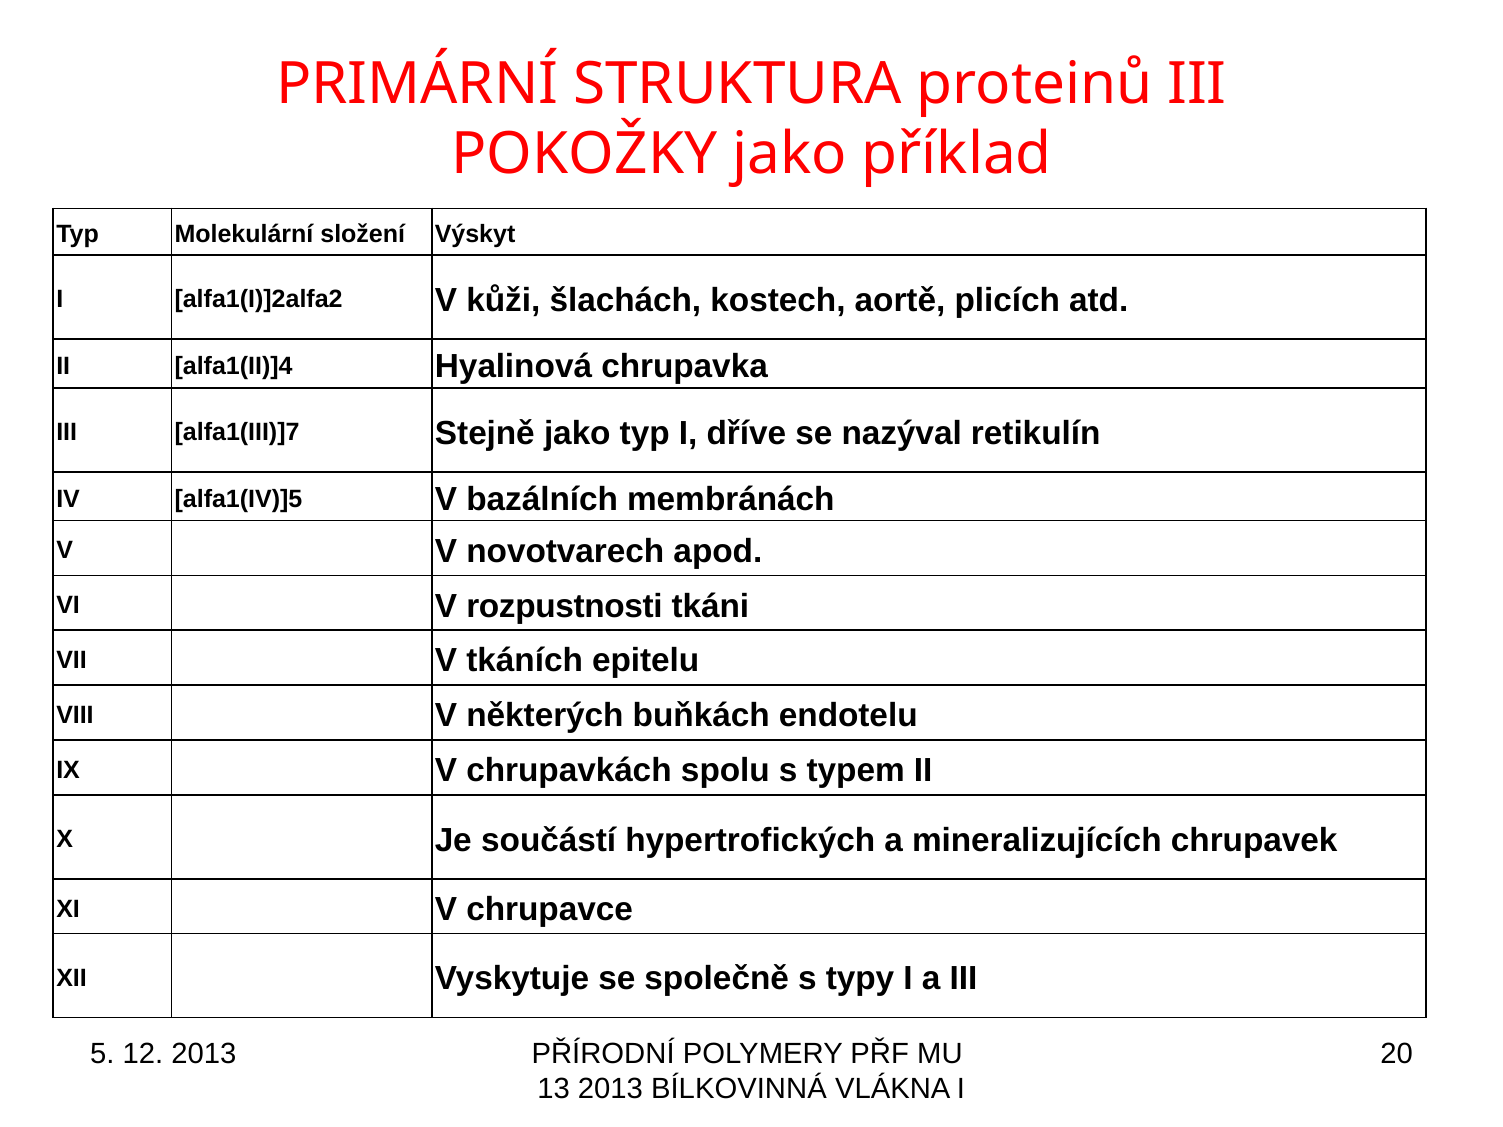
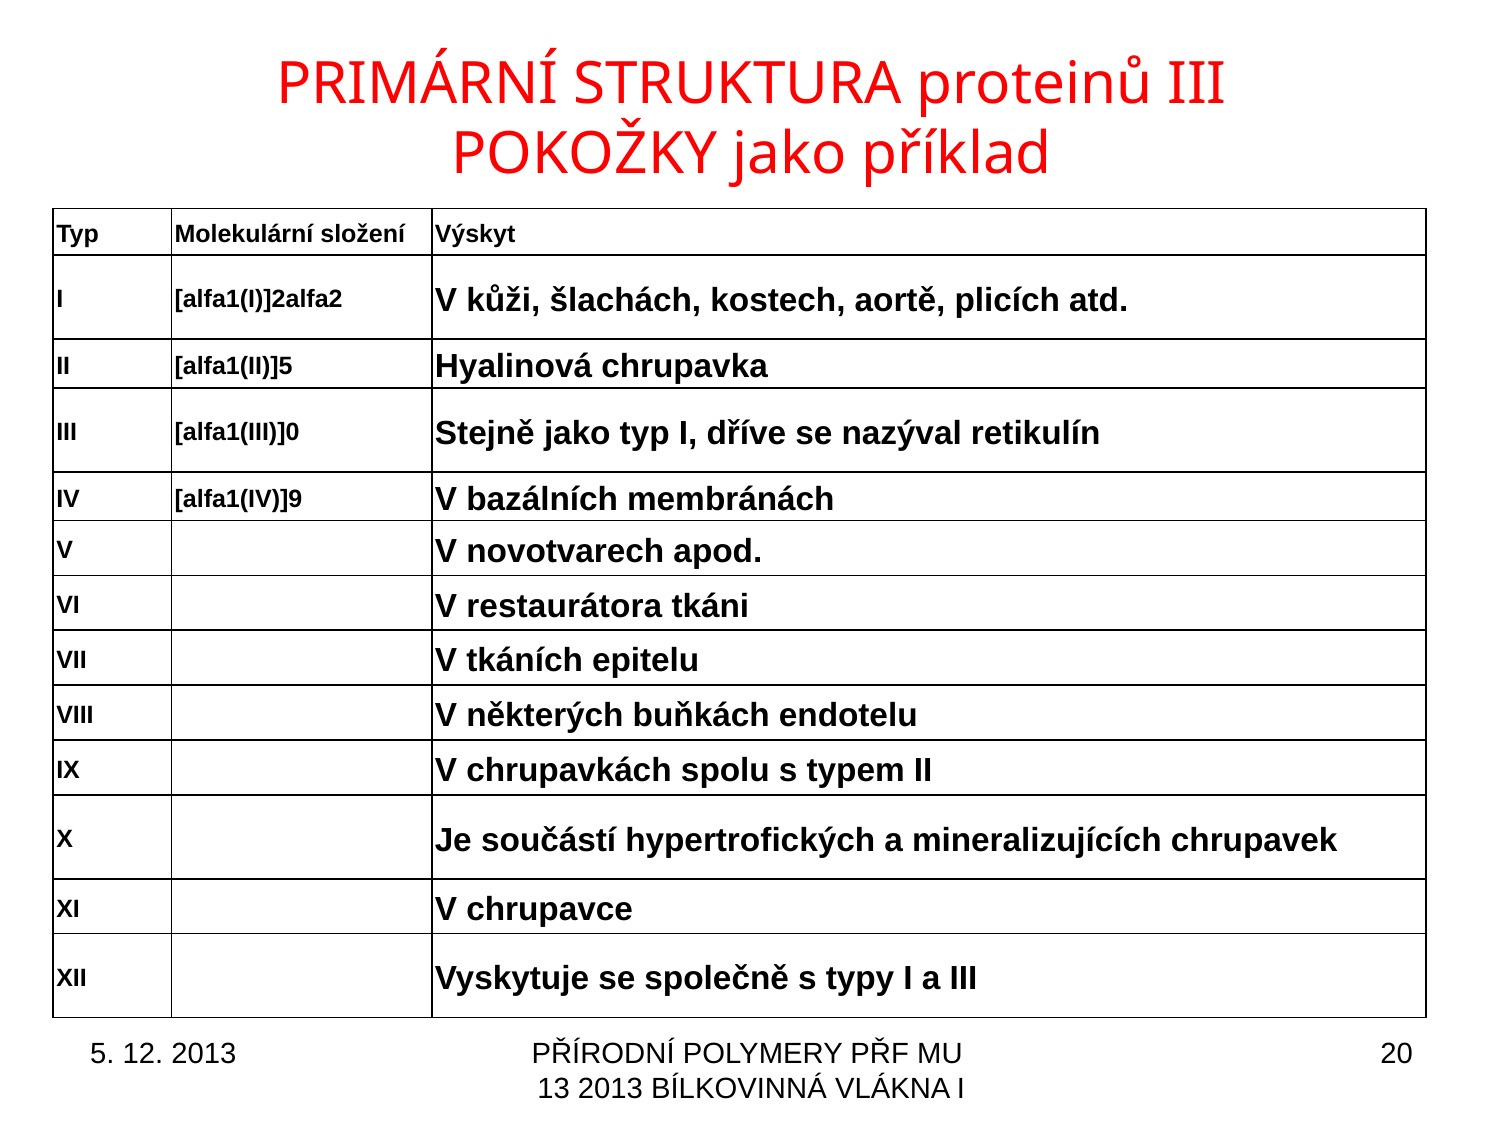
alfa1(II)]4: alfa1(II)]4 -> alfa1(II)]5
alfa1(III)]7: alfa1(III)]7 -> alfa1(III)]0
alfa1(IV)]5: alfa1(IV)]5 -> alfa1(IV)]9
rozpustnosti: rozpustnosti -> restaurátora
